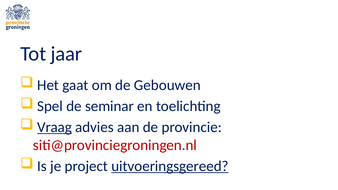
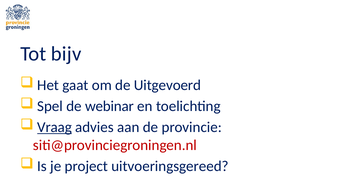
jaar: jaar -> bijv
Gebouwen: Gebouwen -> Uitgevoerd
seminar: seminar -> webinar
uitvoeringsgereed underline: present -> none
